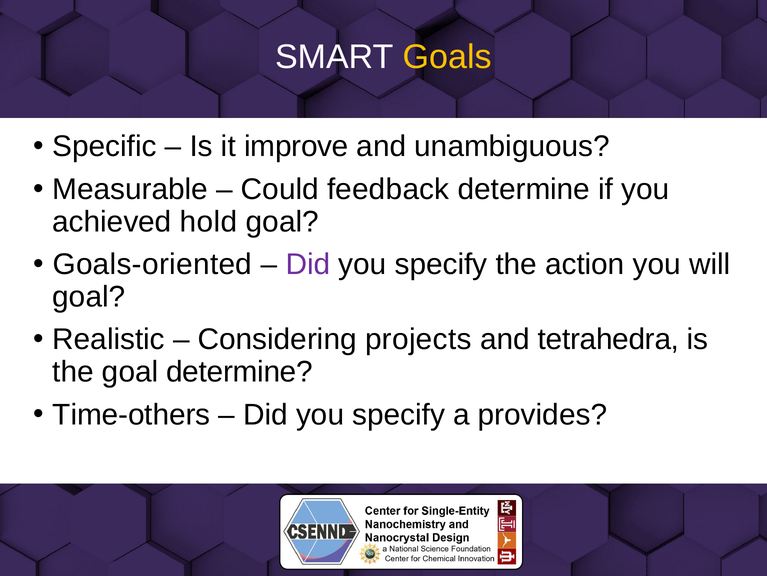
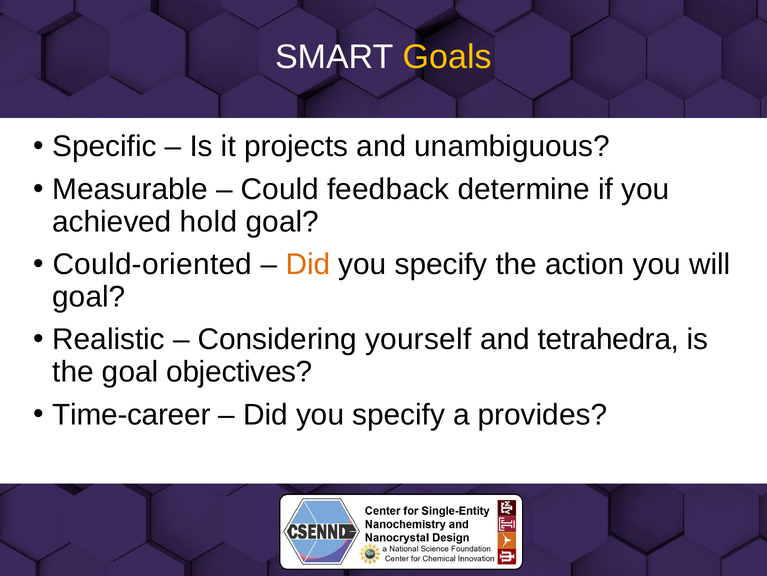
improve: improve -> projects
Goals-oriented: Goals-oriented -> Could-oriented
Did at (308, 264) colour: purple -> orange
projects: projects -> yourself
goal determine: determine -> objectives
Time-others: Time-others -> Time-career
